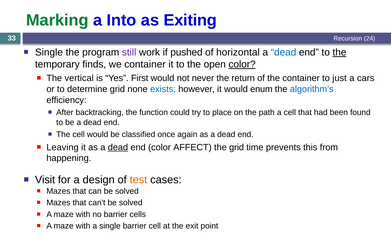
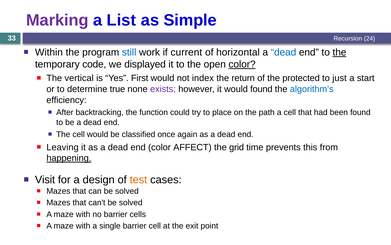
Marking colour: green -> purple
Into: Into -> List
Exiting: Exiting -> Simple
Single at (49, 52): Single -> Within
still colour: purple -> blue
pushed: pushed -> current
finds: finds -> code
we container: container -> displayed
never: never -> index
the container: container -> protected
cars: cars -> start
determine grid: grid -> true
exists colour: blue -> purple
would enum: enum -> found
dead at (118, 147) underline: present -> none
happening underline: none -> present
